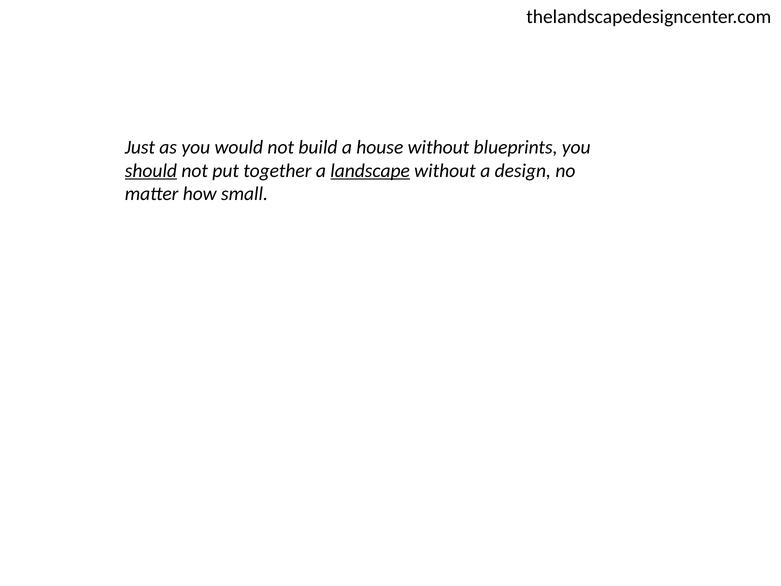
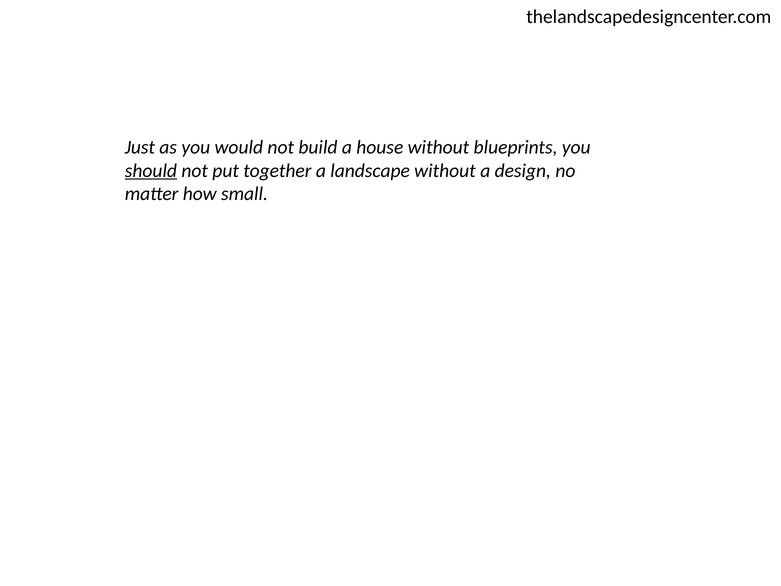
landscape underline: present -> none
